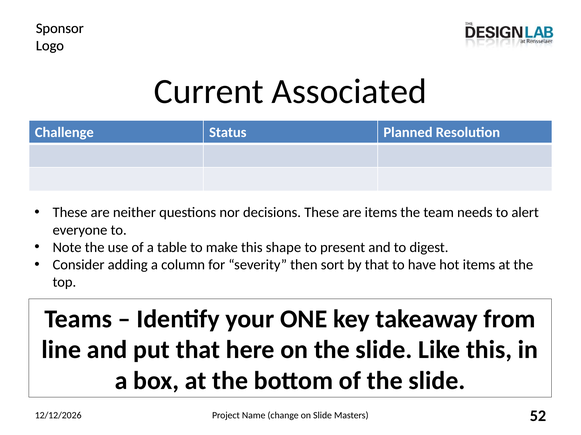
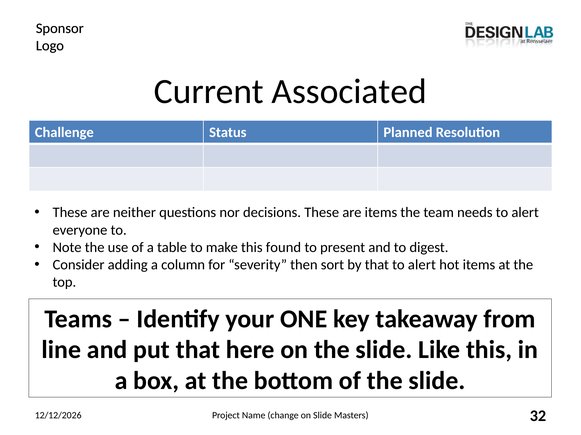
shape: shape -> found
that to have: have -> alert
52: 52 -> 32
